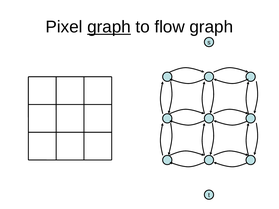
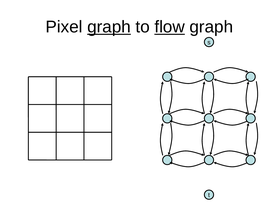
flow underline: none -> present
